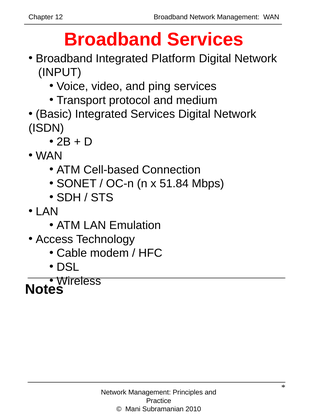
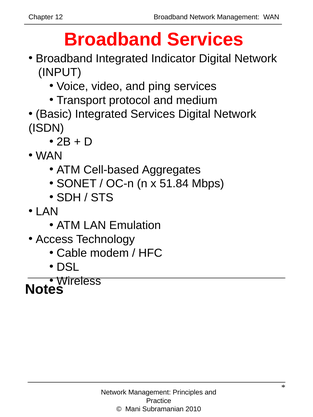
Platform: Platform -> Indicator
Connection: Connection -> Aggregates
